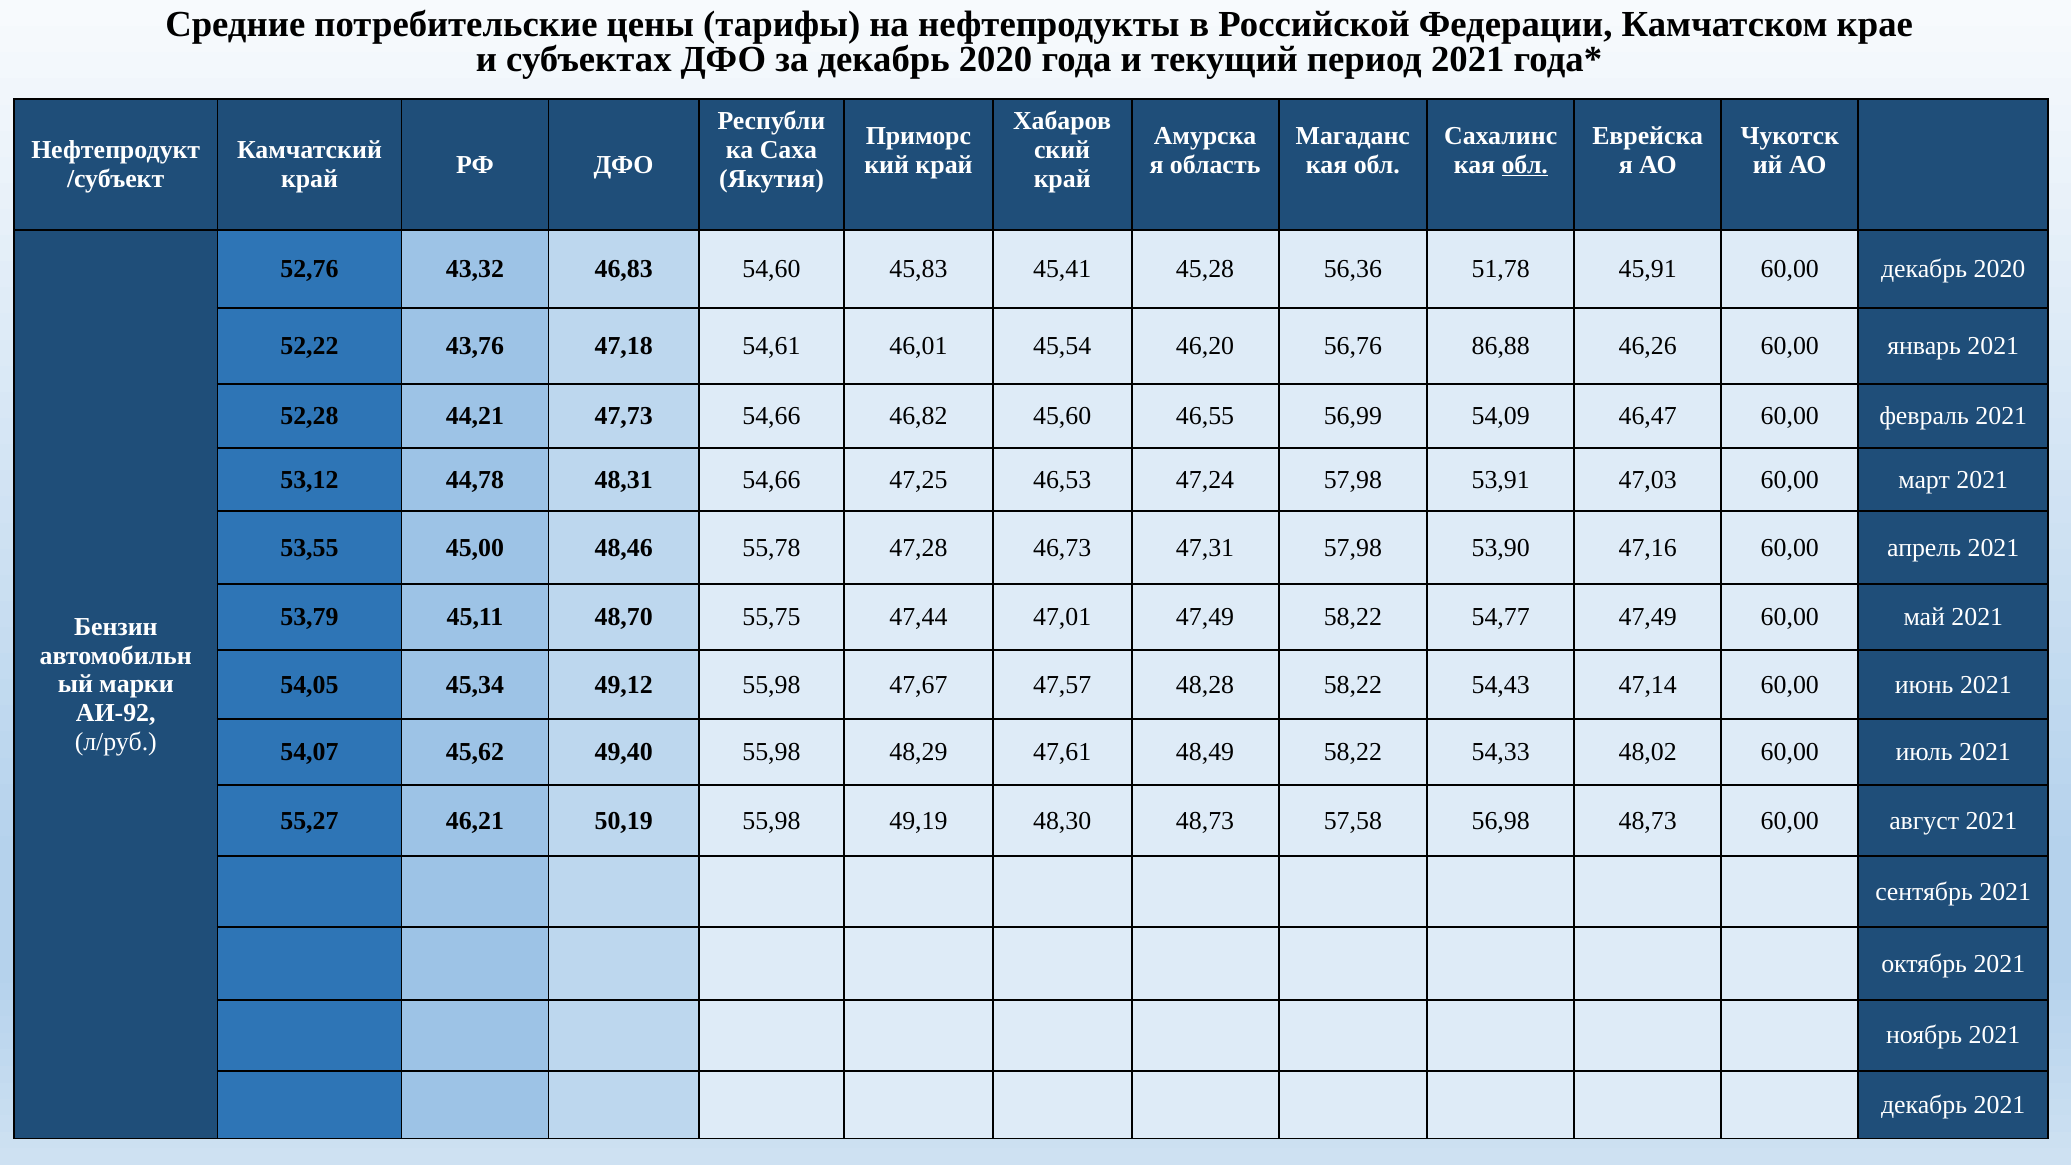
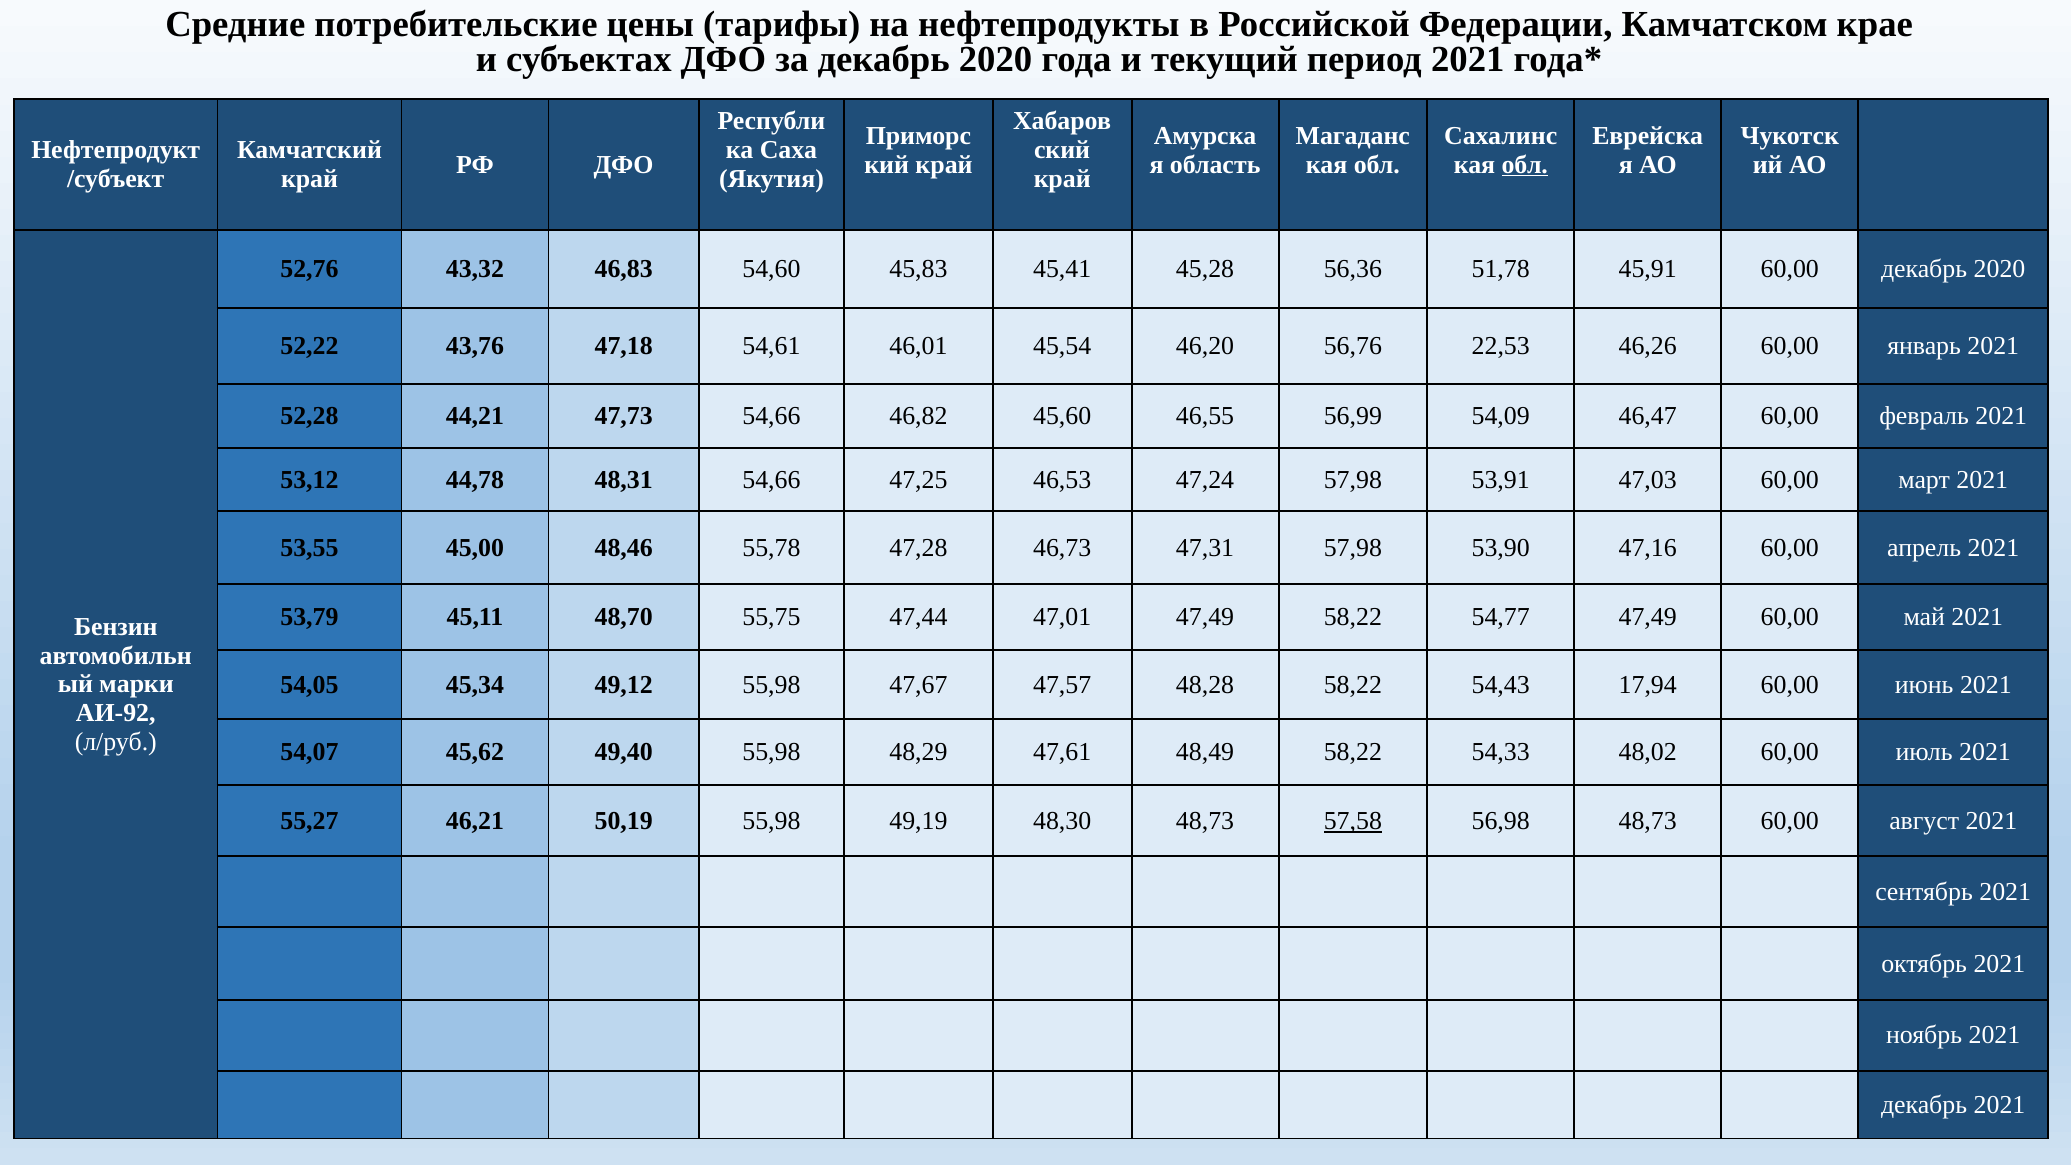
86,88: 86,88 -> 22,53
47,14: 47,14 -> 17,94
57,58 underline: none -> present
